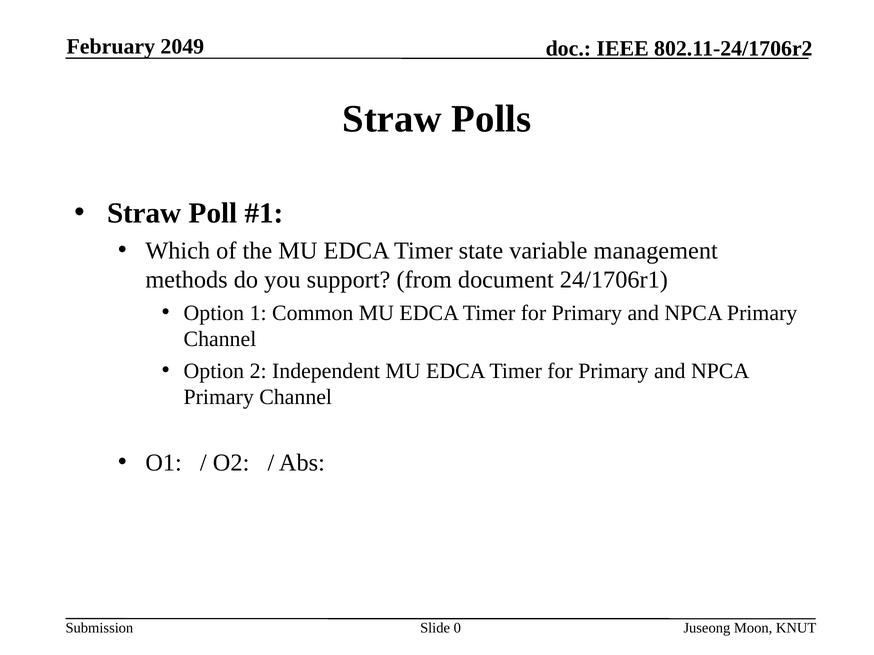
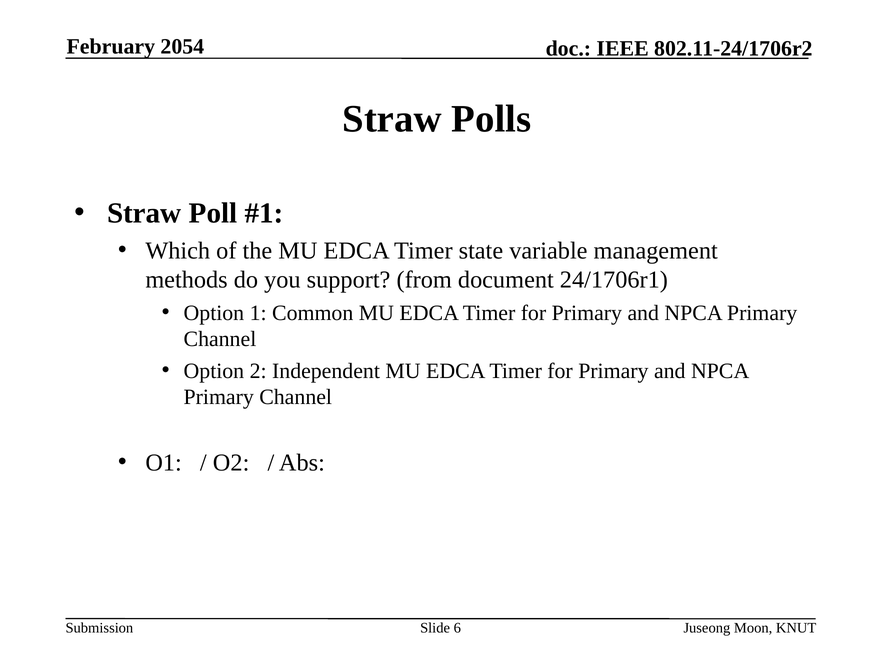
2049: 2049 -> 2054
0: 0 -> 6
